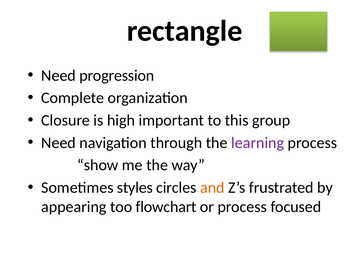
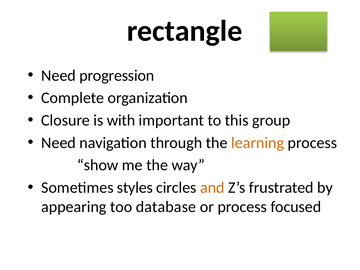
high: high -> with
learning colour: purple -> orange
flowchart: flowchart -> database
